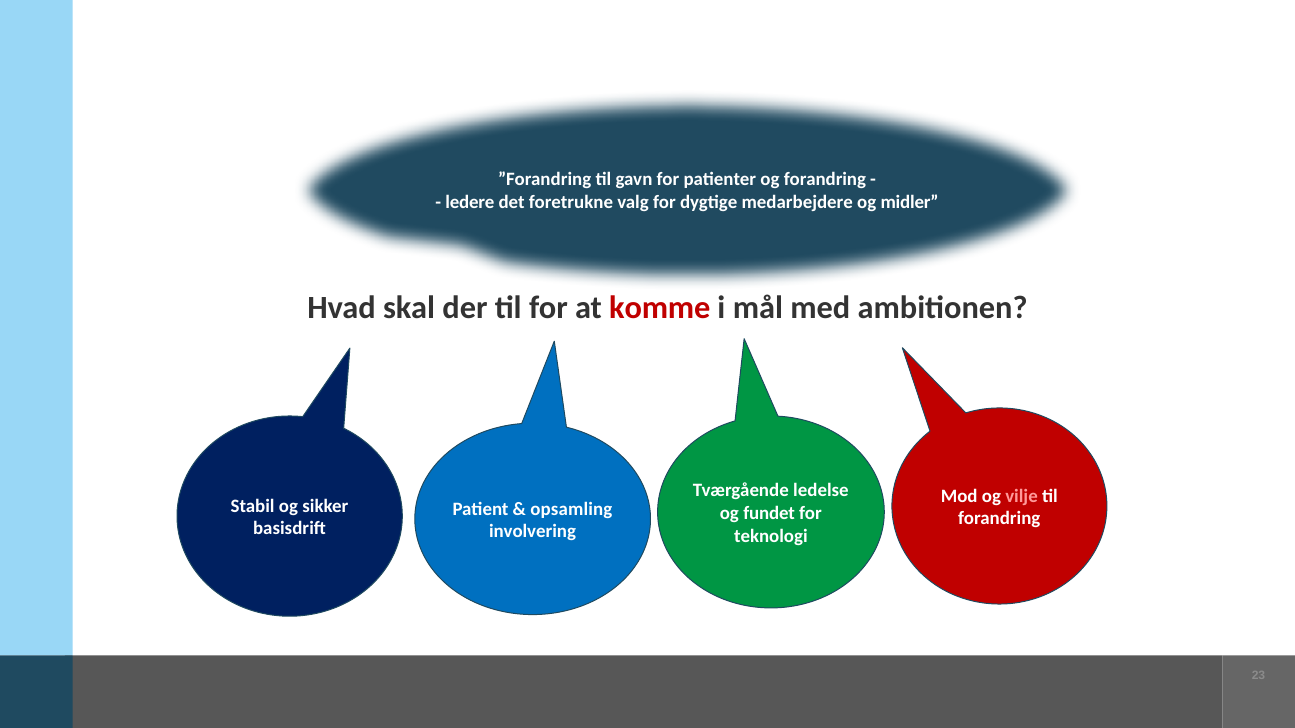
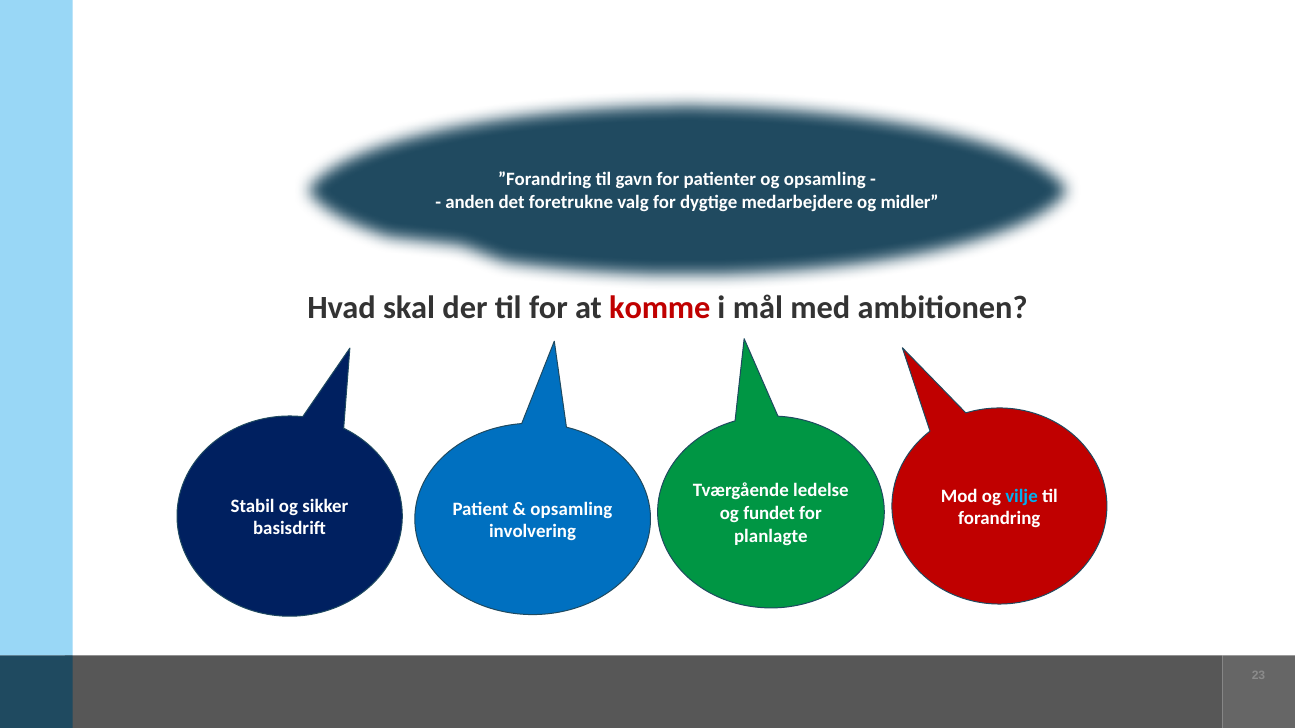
og forandring: forandring -> opsamling
ledere: ledere -> anden
vilje colour: pink -> light blue
teknologi: teknologi -> planlagte
